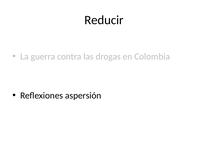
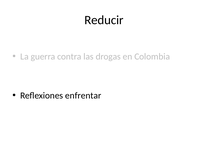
aspersión: aspersión -> enfrentar
